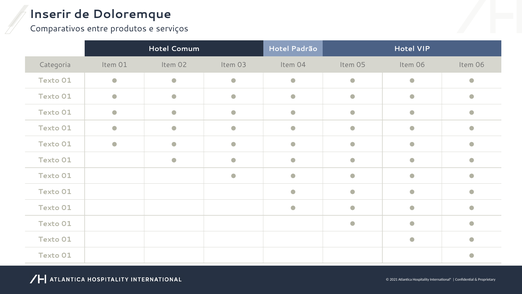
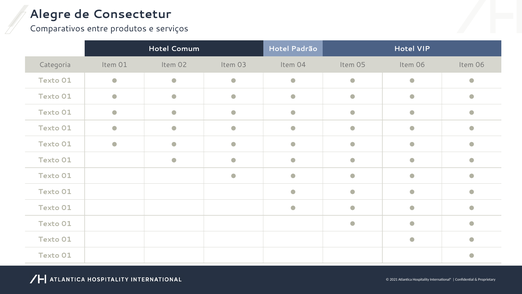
Inserir: Inserir -> Alegre
Doloremque: Doloremque -> Consectetur
